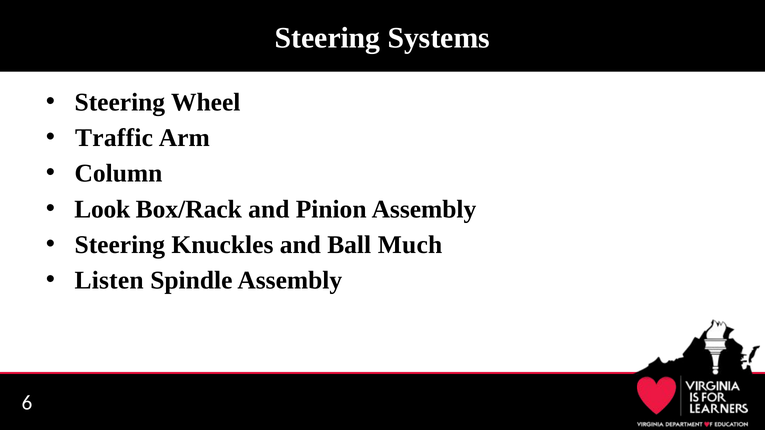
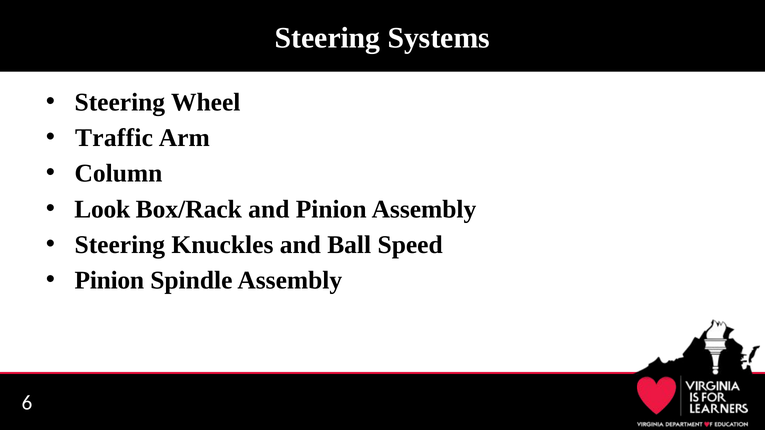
Much: Much -> Speed
Listen at (109, 281): Listen -> Pinion
